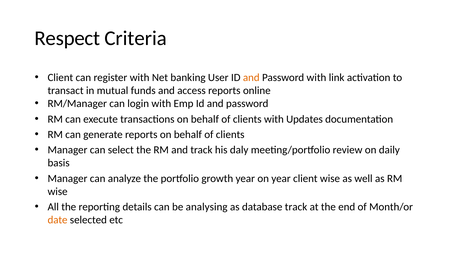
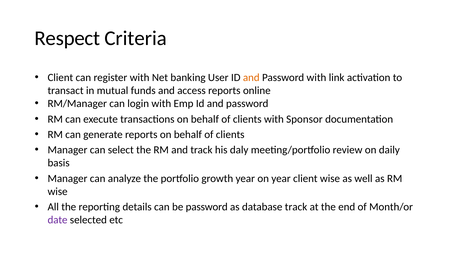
Updates: Updates -> Sponsor
be analysing: analysing -> password
date colour: orange -> purple
